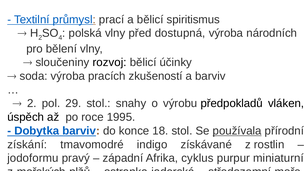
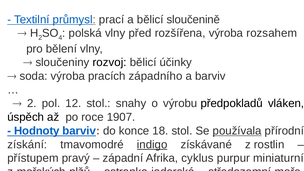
spiritismus: spiritismus -> sloučenině
dostupná: dostupná -> rozšířena
národních: národních -> rozsahem
zkušeností: zkušeností -> západního
29: 29 -> 12
1995: 1995 -> 1907
Dobytka: Dobytka -> Hodnoty
indigo underline: none -> present
jodoformu: jodoformu -> přístupem
